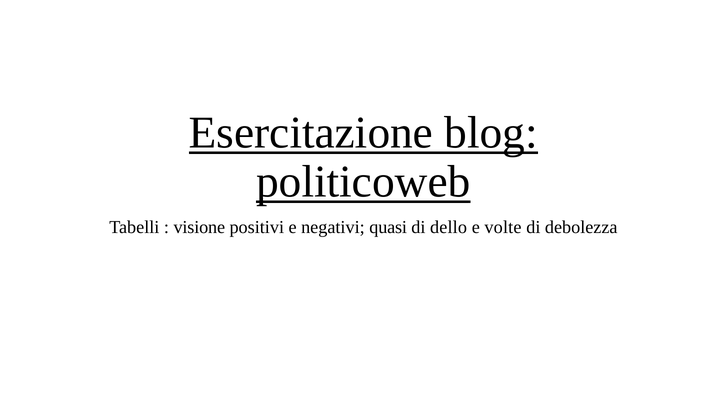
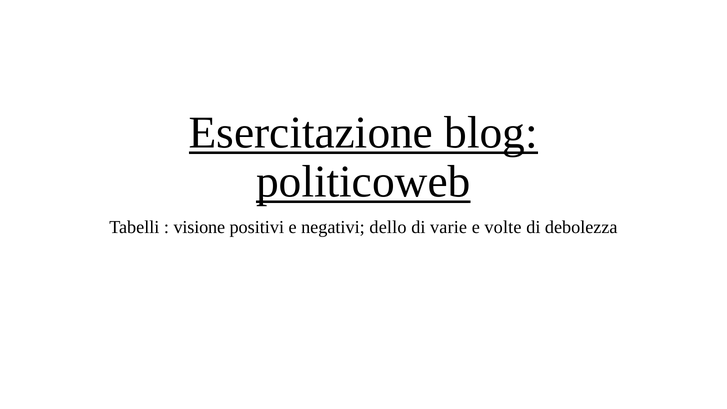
quasi: quasi -> dello
dello: dello -> varie
